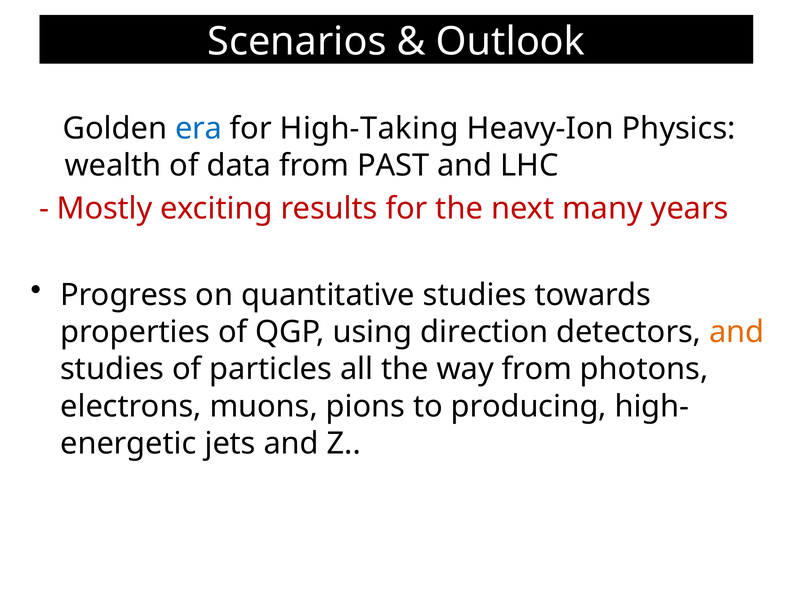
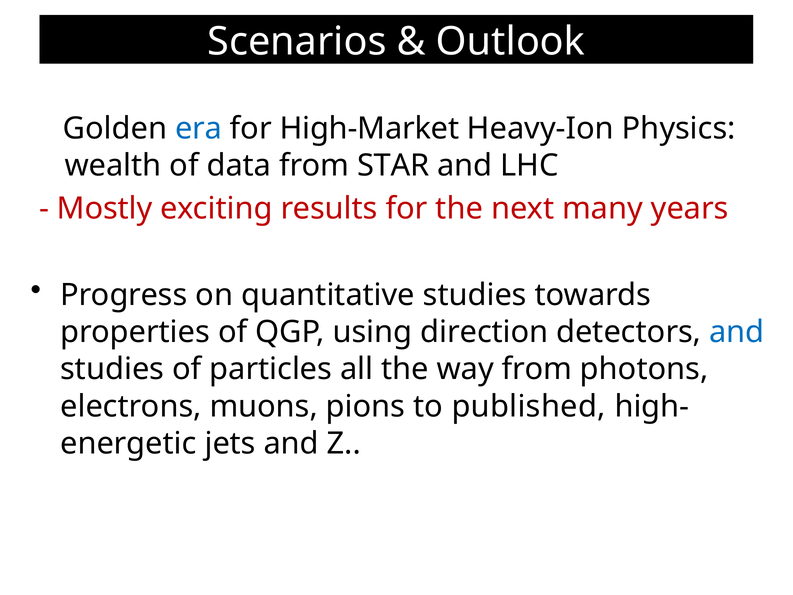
High-Taking: High-Taking -> High-Market
PAST: PAST -> STAR
and at (737, 332) colour: orange -> blue
producing: producing -> published
